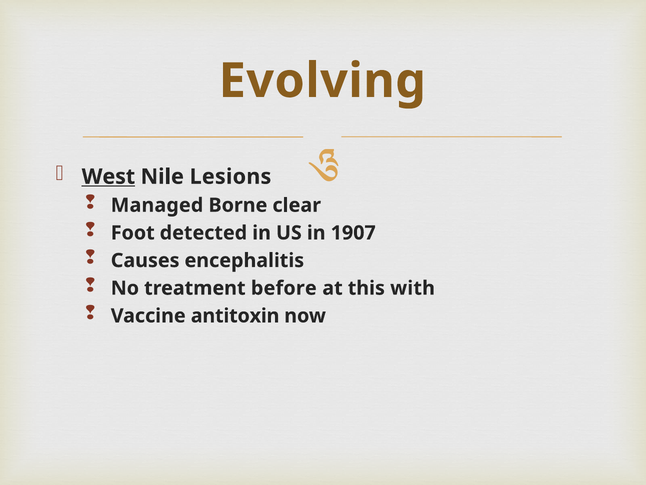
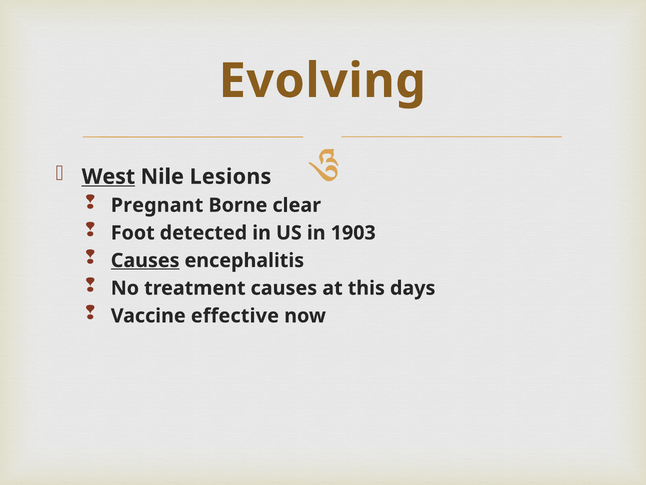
Managed: Managed -> Pregnant
1907: 1907 -> 1903
Causes at (145, 260) underline: none -> present
treatment before: before -> causes
with: with -> days
antitoxin: antitoxin -> effective
